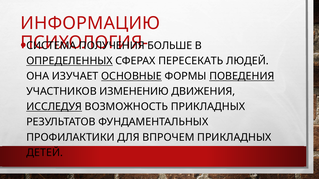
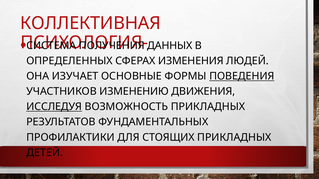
ИНФОРМАЦИЮ: ИНФОРМАЦИЮ -> КОЛЛЕКТИВНАЯ
БОЛЬШЕ: БОЛЬШЕ -> ДАННЫХ
ОПРЕДЕЛЕННЫХ underline: present -> none
ПЕРЕСЕКАТЬ: ПЕРЕСЕКАТЬ -> ИЗМЕНЕНИЯ
ОСНОВНЫЕ underline: present -> none
ВПРОЧЕМ: ВПРОЧЕМ -> СТОЯЩИХ
